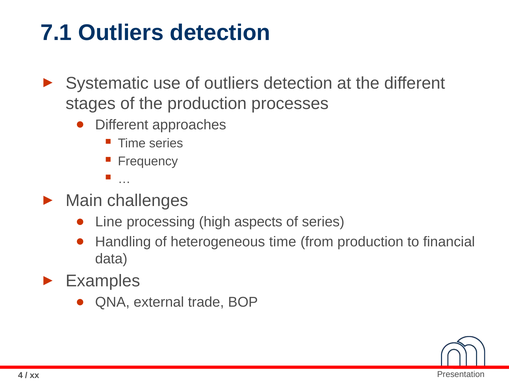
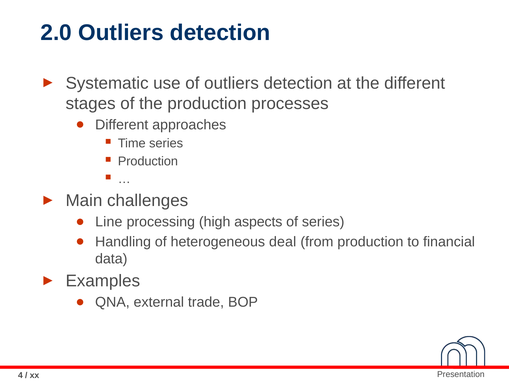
7.1: 7.1 -> 2.0
Frequency at (148, 161): Frequency -> Production
heterogeneous time: time -> deal
